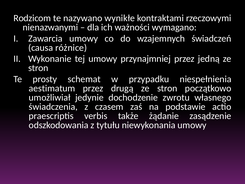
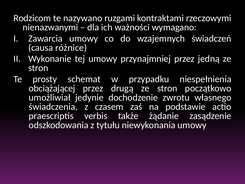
wynikłe: wynikłe -> ruzgami
aestimatum: aestimatum -> obciążającej
